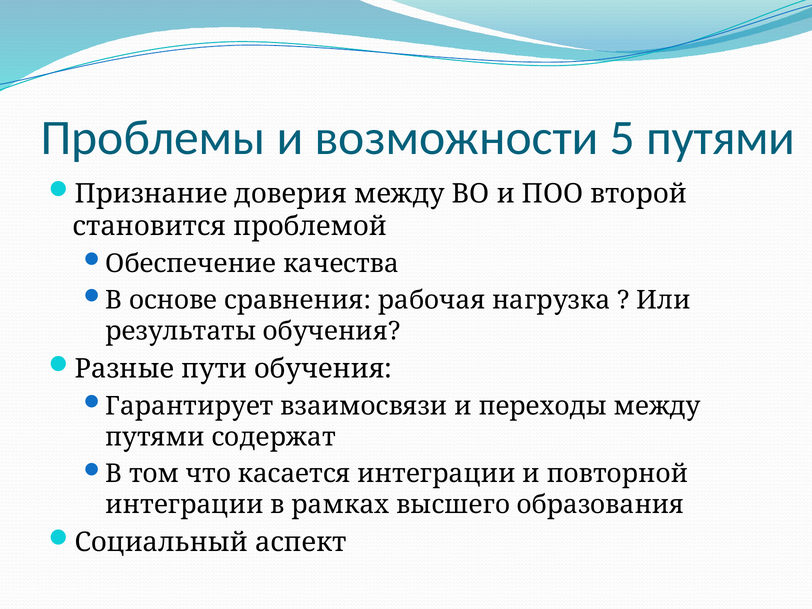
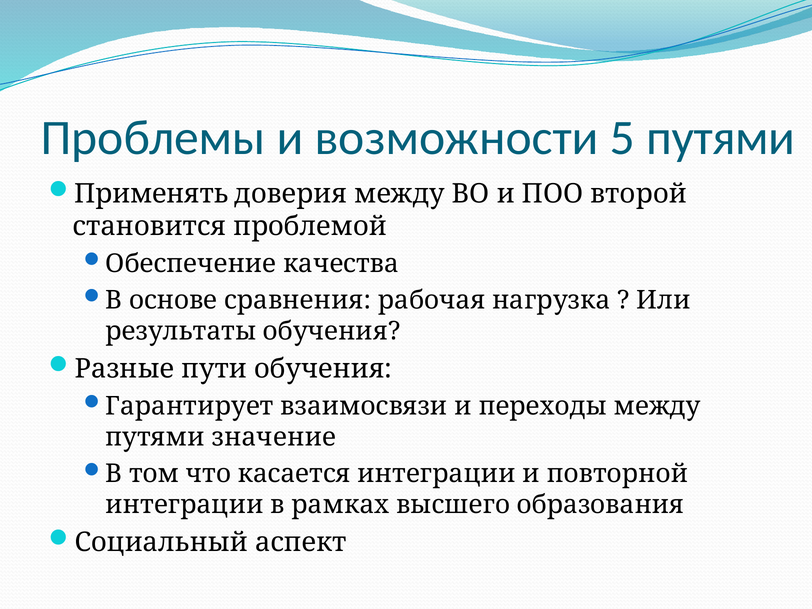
Признание: Признание -> Применять
содержат: содержат -> значение
